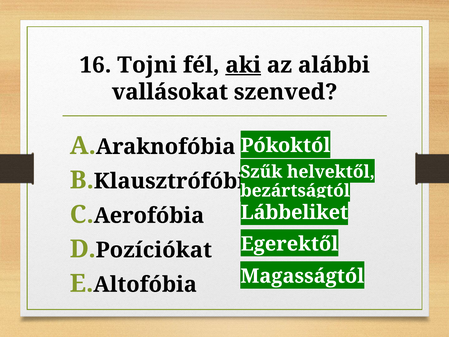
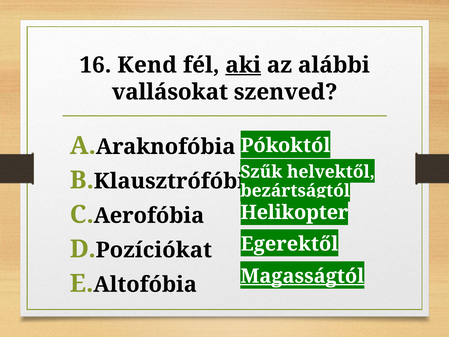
Tojni: Tojni -> Kend
Lábbeliket: Lábbeliket -> Helikopter
Magasságtól underline: none -> present
